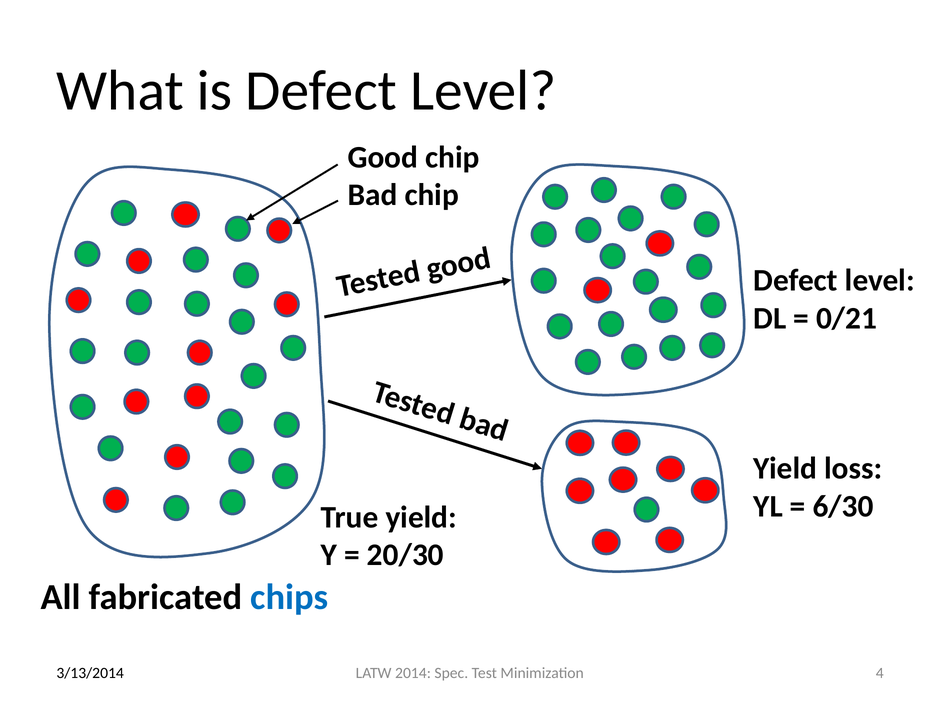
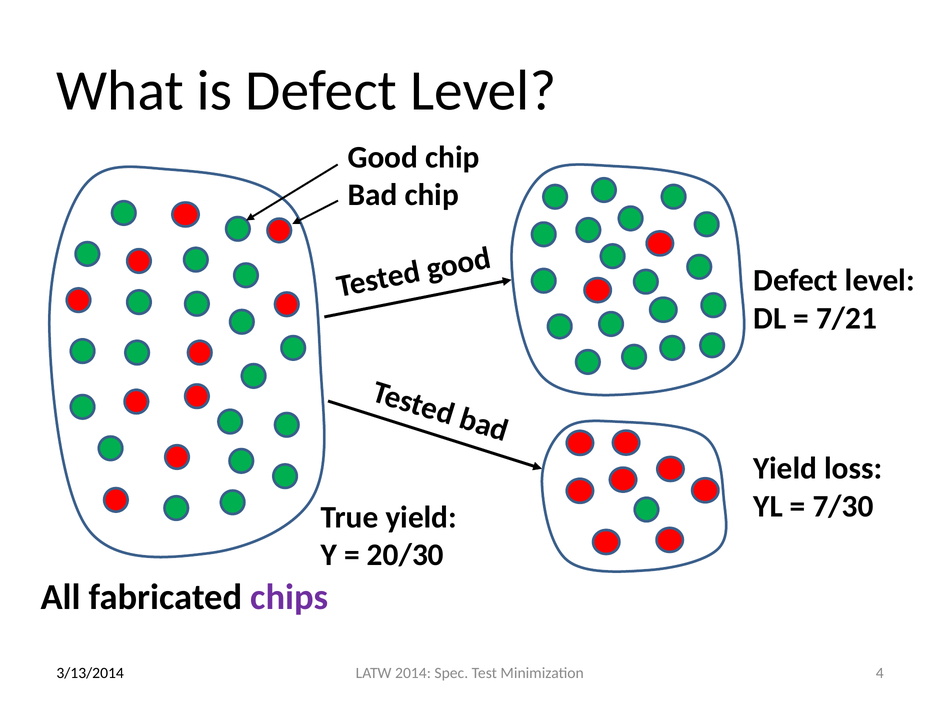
0/21: 0/21 -> 7/21
6/30: 6/30 -> 7/30
chips colour: blue -> purple
